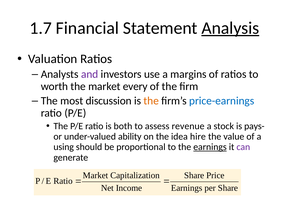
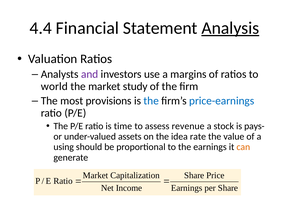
1.7: 1.7 -> 4.4
worth: worth -> world
every: every -> study
discussion: discussion -> provisions
the at (151, 101) colour: orange -> blue
both: both -> time
ability: ability -> assets
hire: hire -> rate
earnings at (210, 147) underline: present -> none
can colour: purple -> orange
